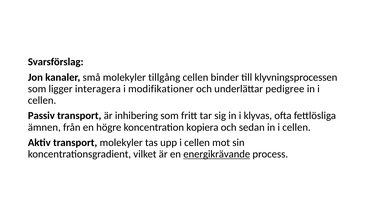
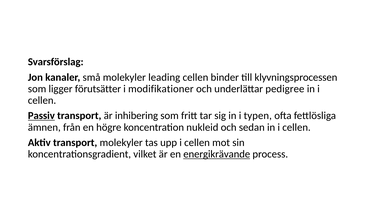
tillgång: tillgång -> leading
interagera: interagera -> förutsätter
Passiv underline: none -> present
klyvas: klyvas -> typen
kopiera: kopiera -> nukleid
